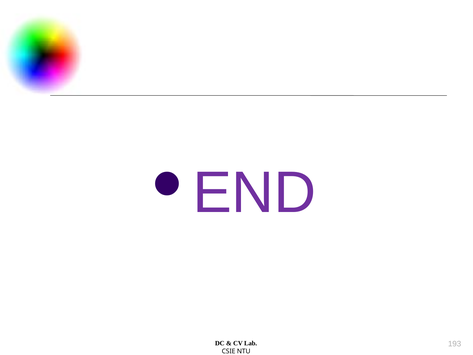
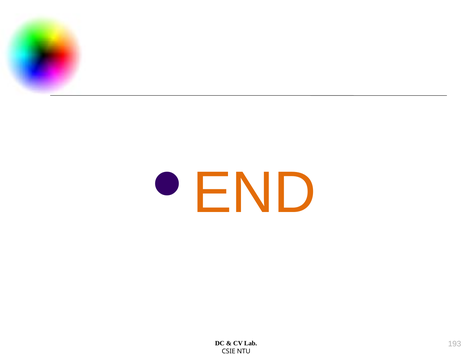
END colour: purple -> orange
